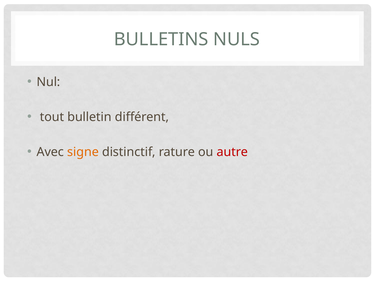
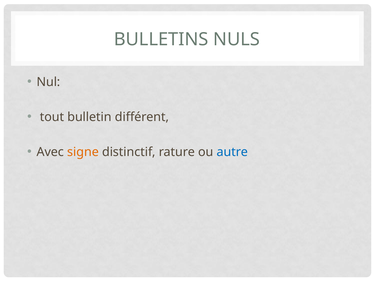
autre colour: red -> blue
